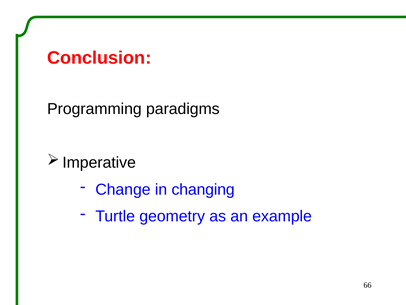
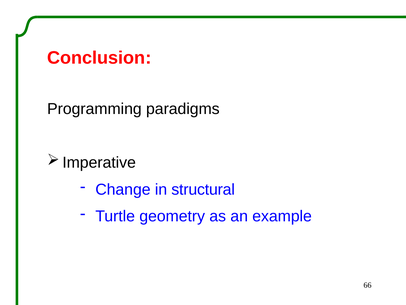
changing: changing -> structural
